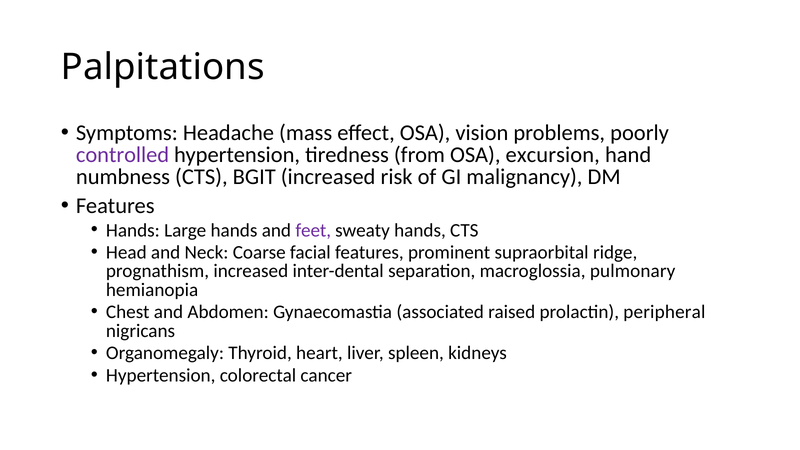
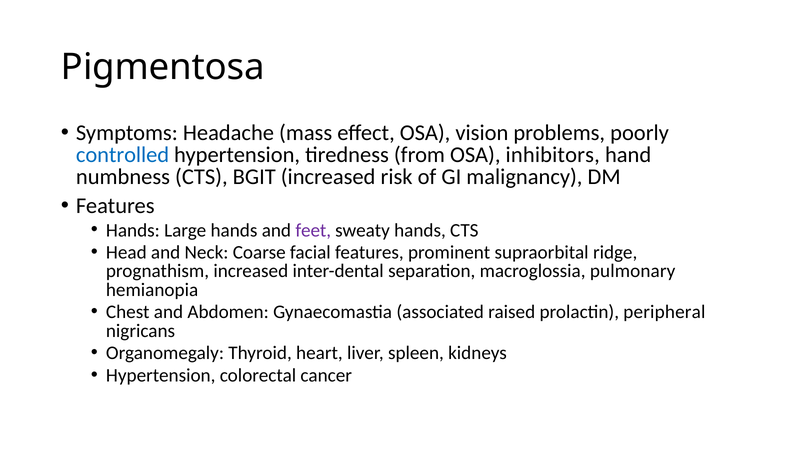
Palpitations: Palpitations -> Pigmentosa
controlled colour: purple -> blue
excursion: excursion -> inhibitors
